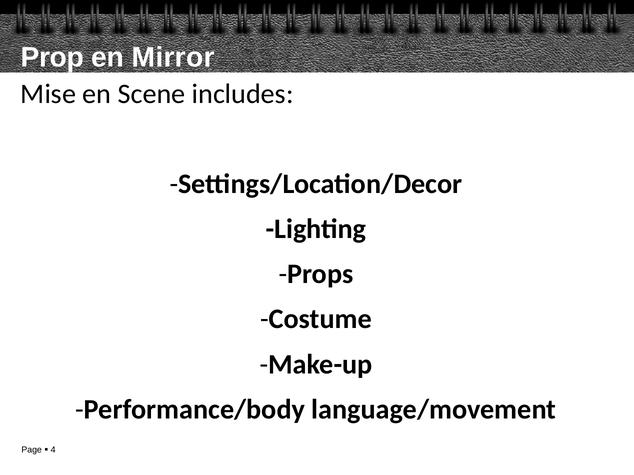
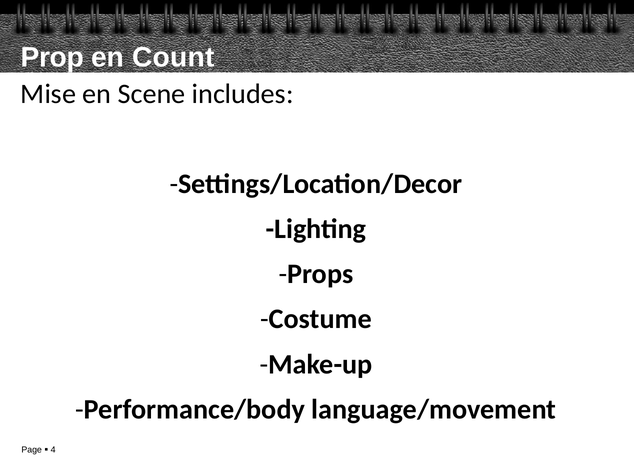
Mirror: Mirror -> Count
